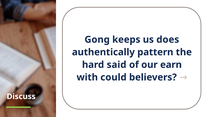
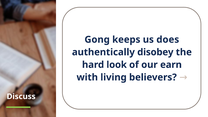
pattern: pattern -> disobey
said: said -> look
could: could -> living
